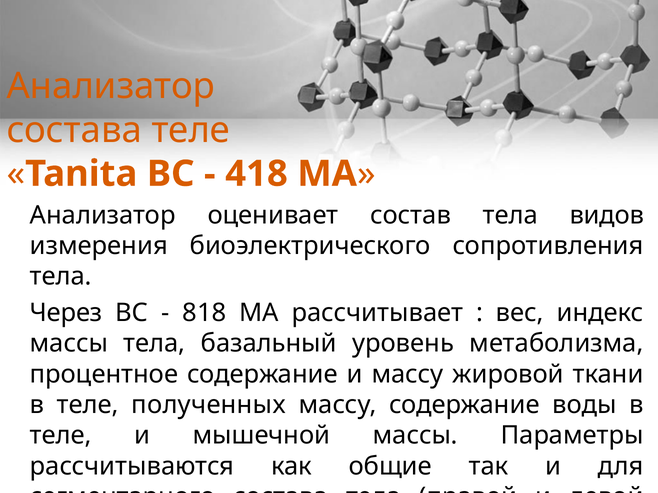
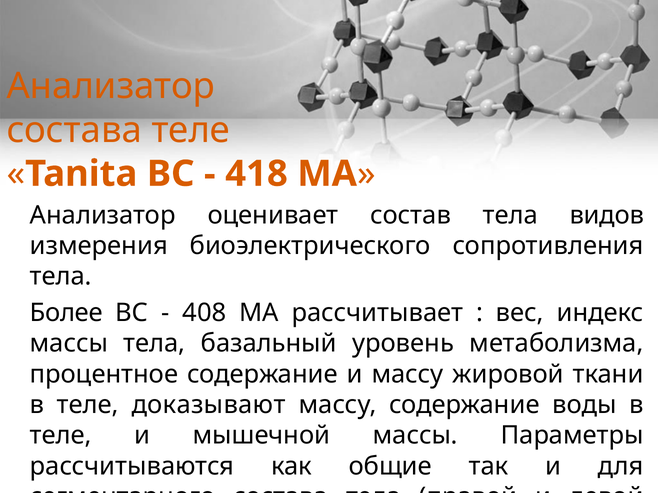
Через: Через -> Более
818: 818 -> 408
полученных: полученных -> доказывают
